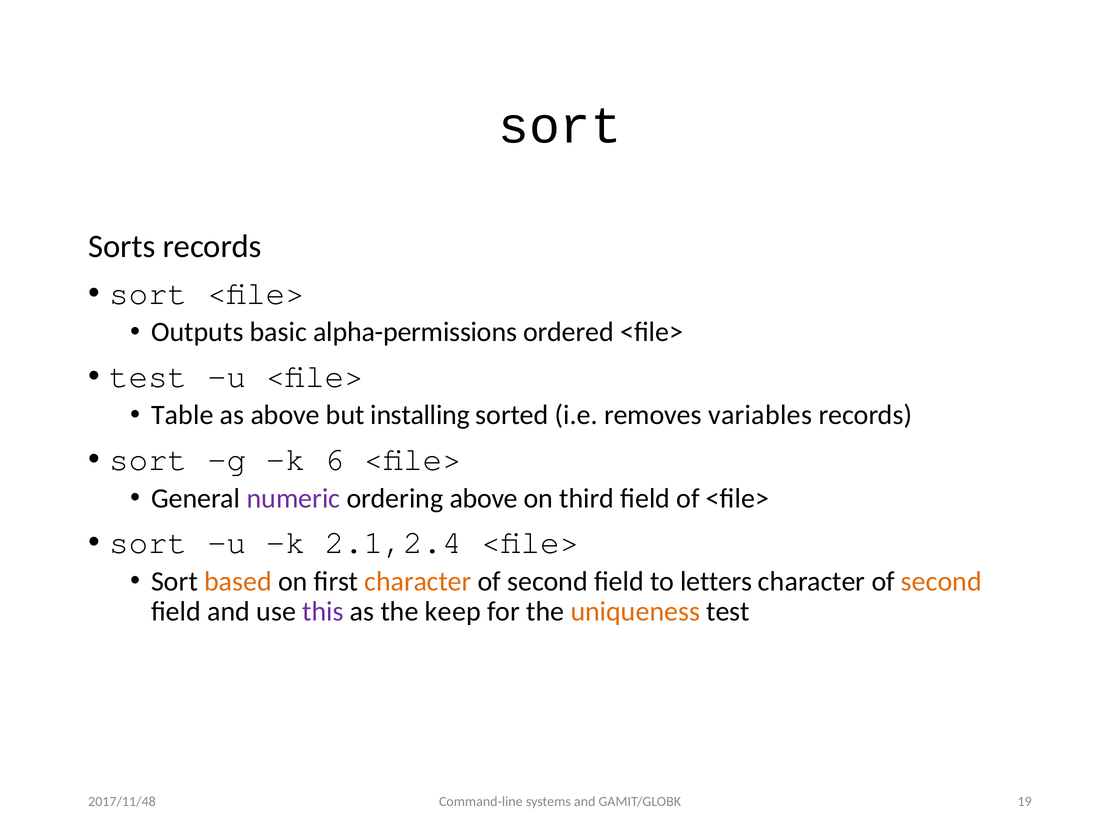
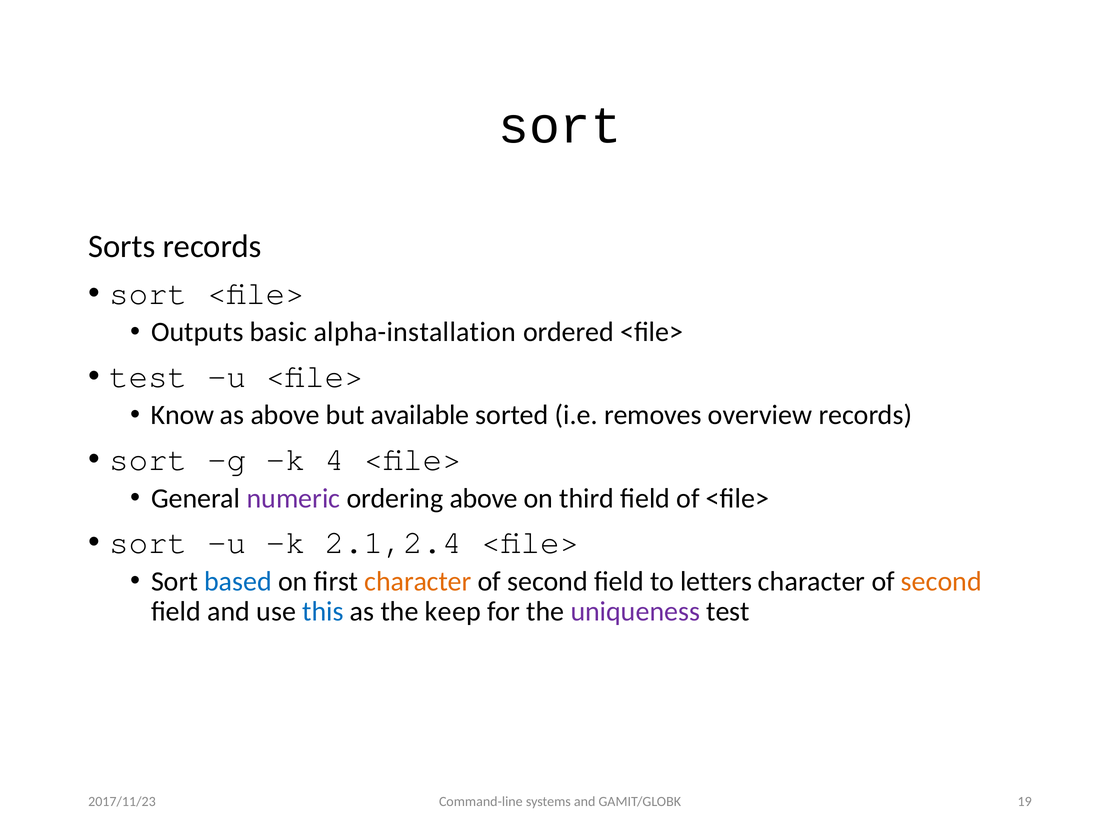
alpha-permissions: alpha-permissions -> alpha-installation
Table: Table -> Know
installing: installing -> available
variables: variables -> overview
6: 6 -> 4
based colour: orange -> blue
this colour: purple -> blue
uniqueness colour: orange -> purple
2017/11/48: 2017/11/48 -> 2017/11/23
